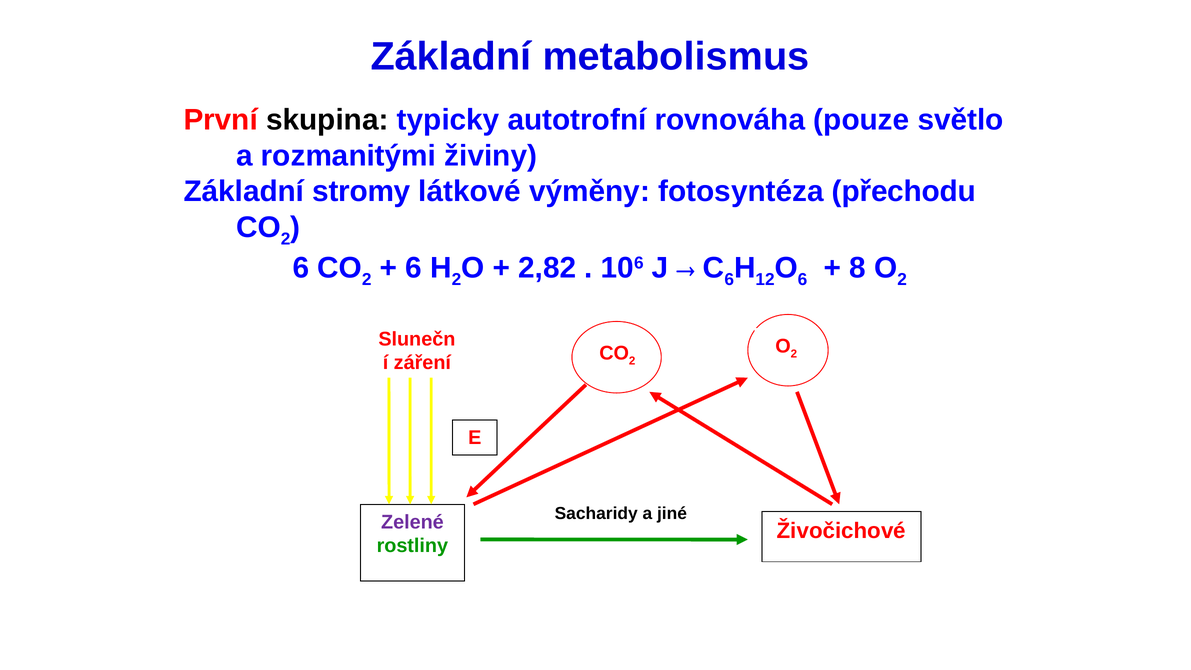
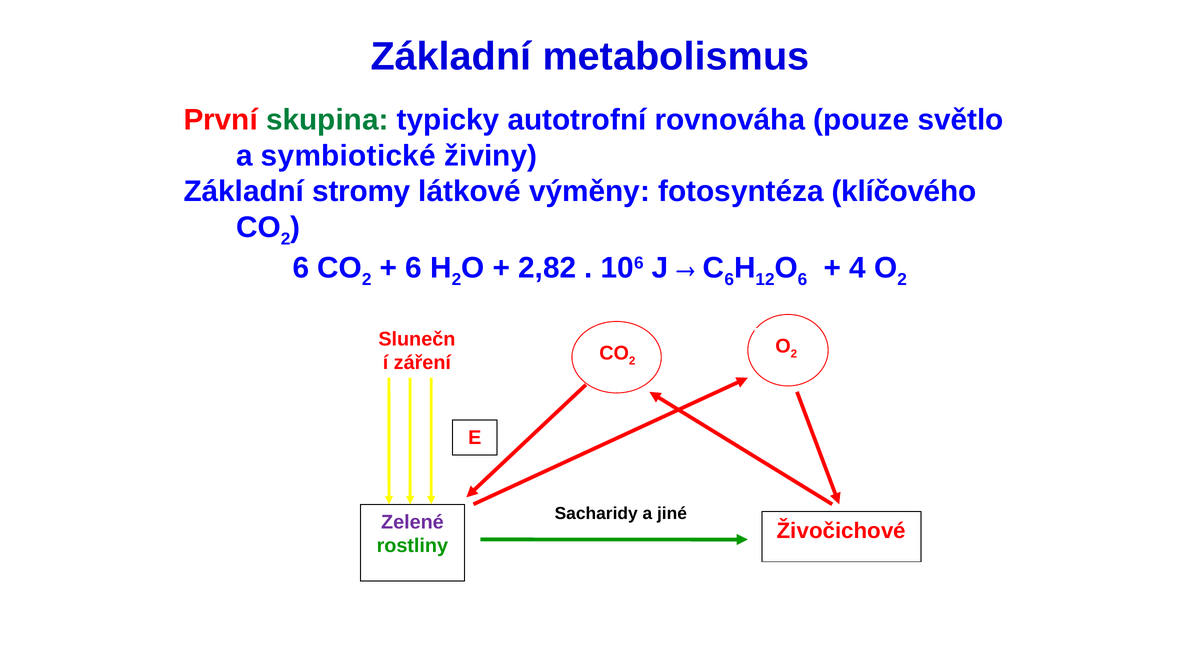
skupina colour: black -> green
rozmanitými: rozmanitými -> symbiotické
přechodu: přechodu -> klíčového
8: 8 -> 4
